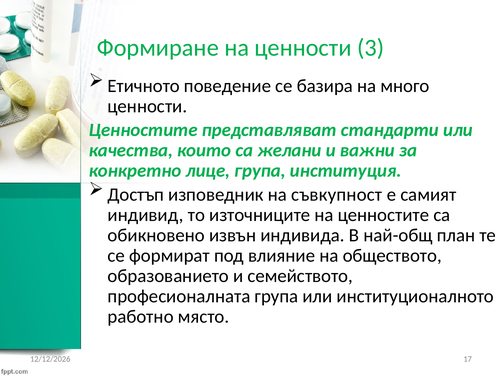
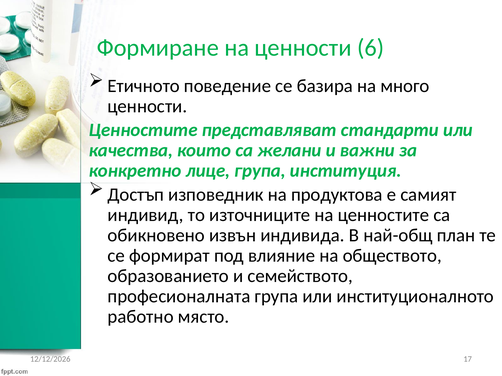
3: 3 -> 6
съвкупност: съвкупност -> продуктова
